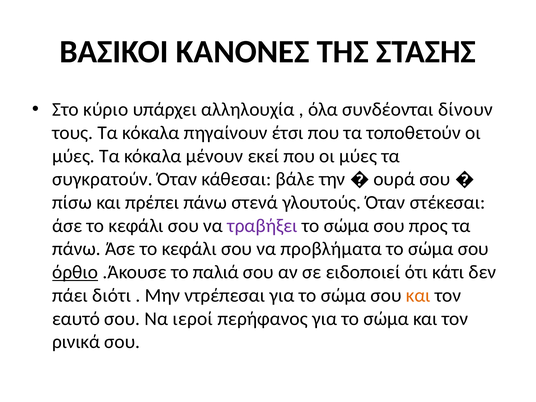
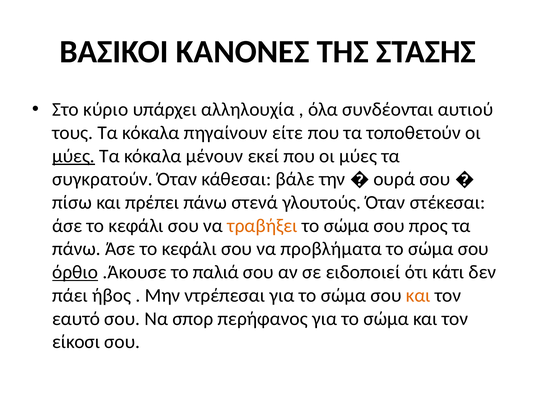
δίνουν: δίνουν -> αυτιού
έτσι: έτσι -> είτε
μύες at (74, 156) underline: none -> present
τραβήξει colour: purple -> orange
διότι: διότι -> ήβος
ιεροί: ιεροί -> σπορ
ρινικά: ρινικά -> είκοσι
